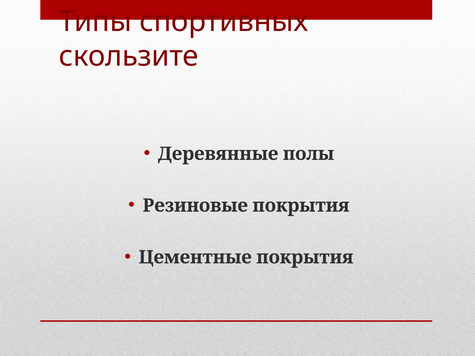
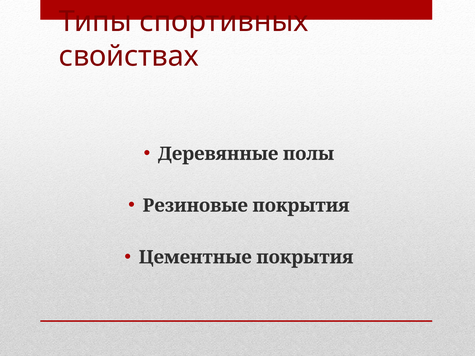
скользите: скользите -> свойствах
